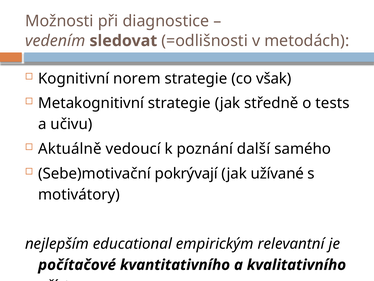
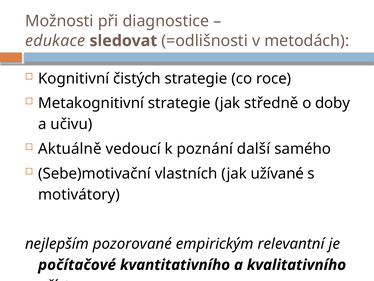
vedením: vedením -> edukace
norem: norem -> čistých
však: však -> roce
tests: tests -> doby
pokrývají: pokrývají -> vlastních
educational: educational -> pozorované
